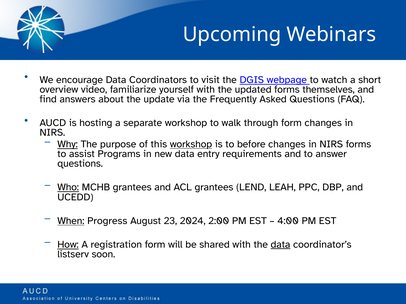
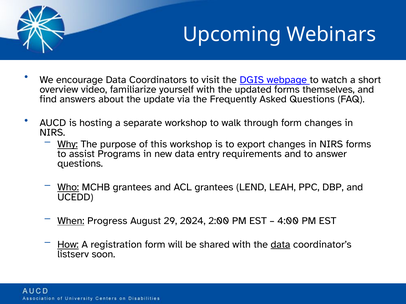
workshop at (191, 144) underline: present -> none
before: before -> export
23: 23 -> 29
